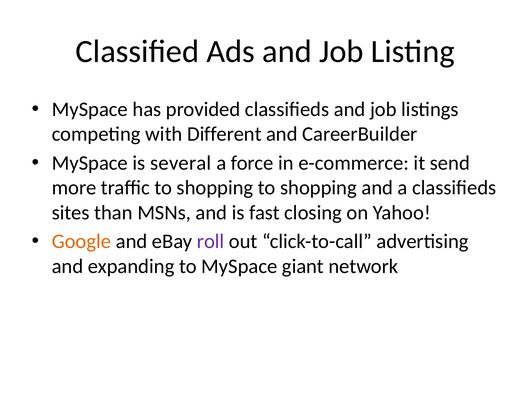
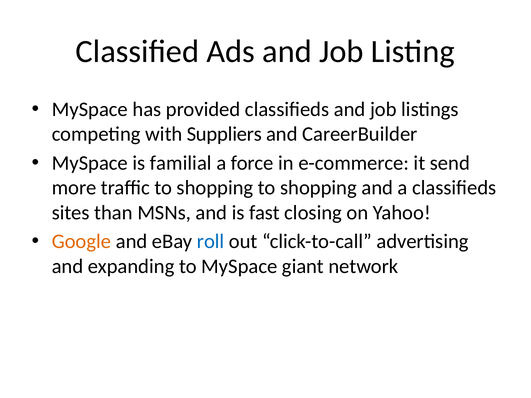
Different: Different -> Suppliers
several: several -> familial
roll colour: purple -> blue
